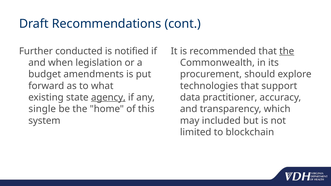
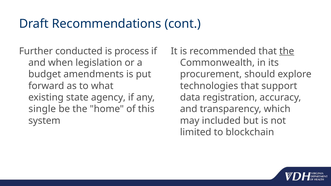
notified: notified -> process
agency underline: present -> none
practitioner: practitioner -> registration
